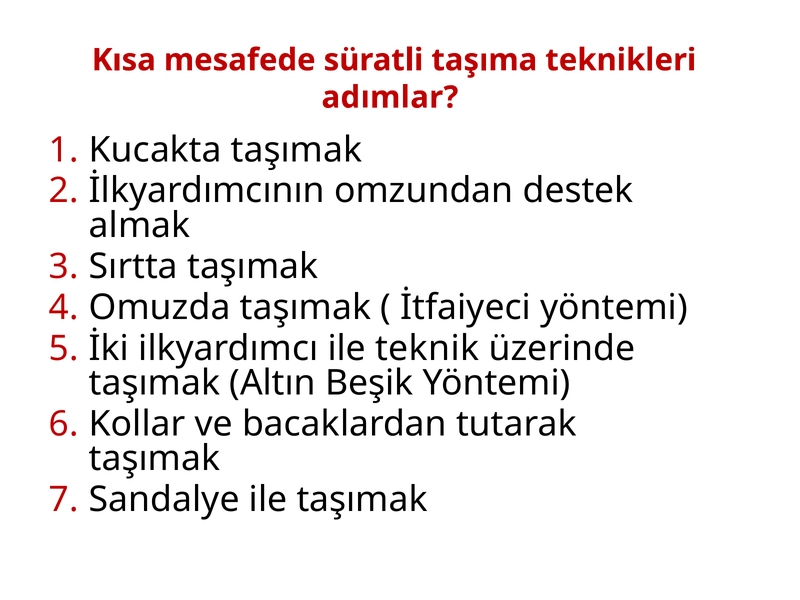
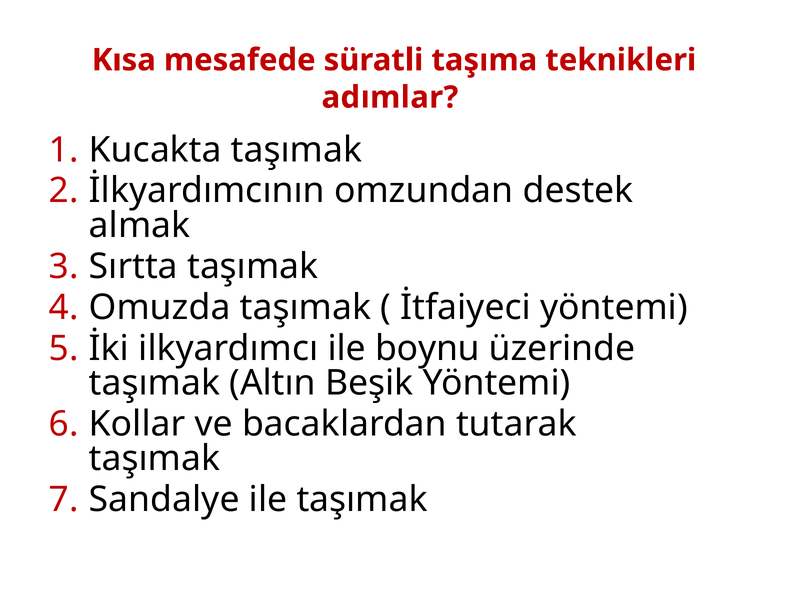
teknik: teknik -> boynu
